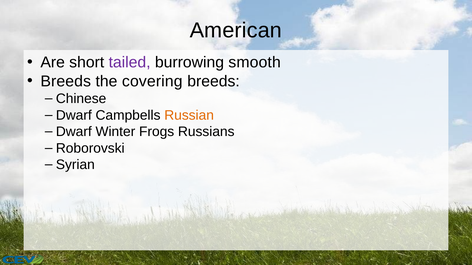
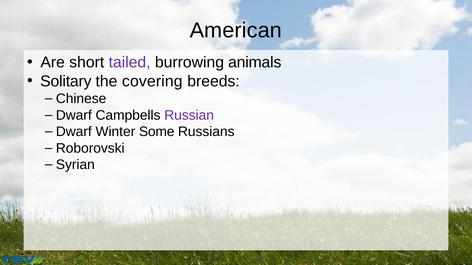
smooth: smooth -> animals
Breeds at (66, 81): Breeds -> Solitary
Russian colour: orange -> purple
Frogs: Frogs -> Some
